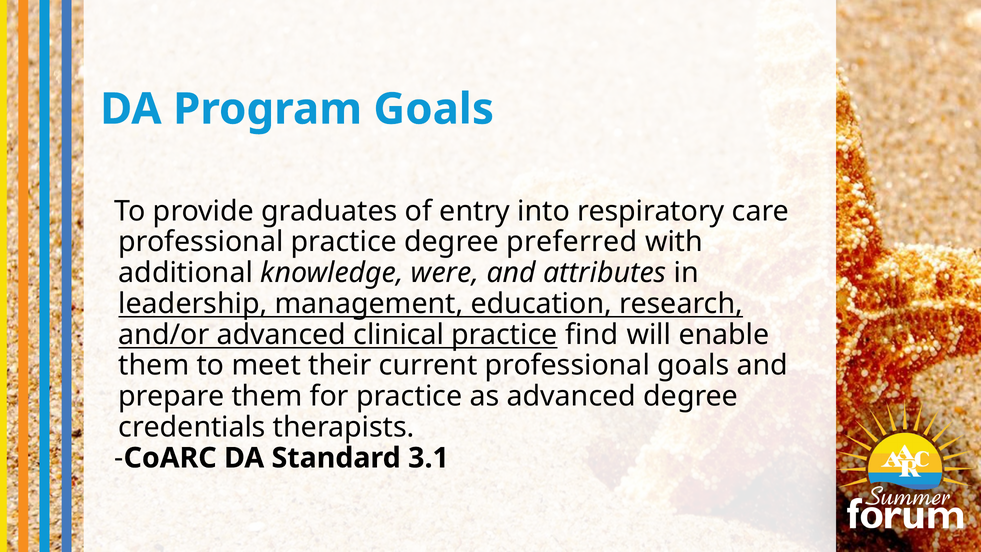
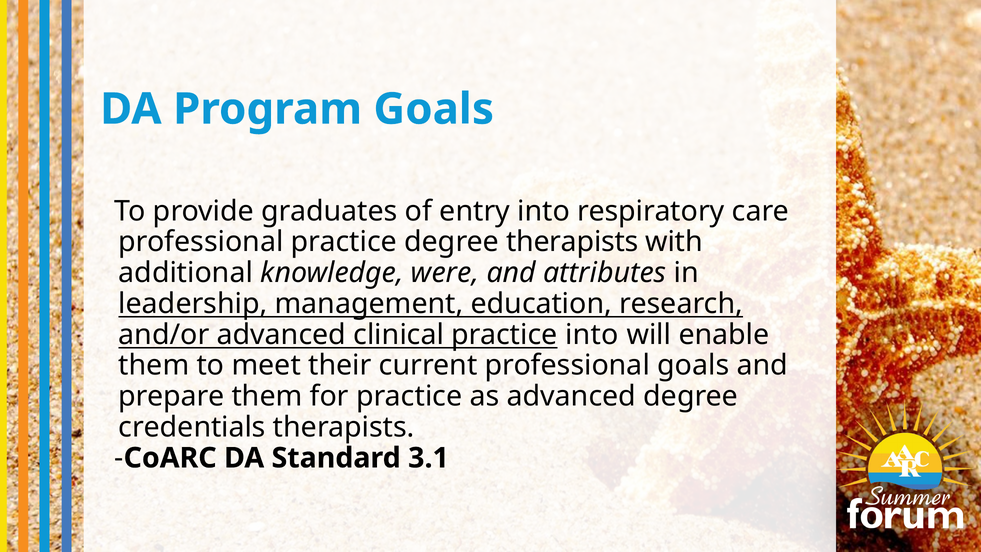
degree preferred: preferred -> therapists
practice find: find -> into
